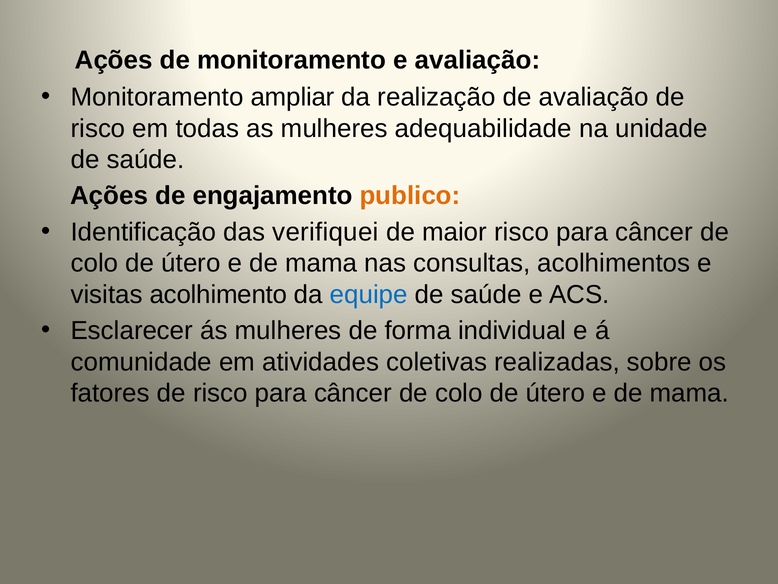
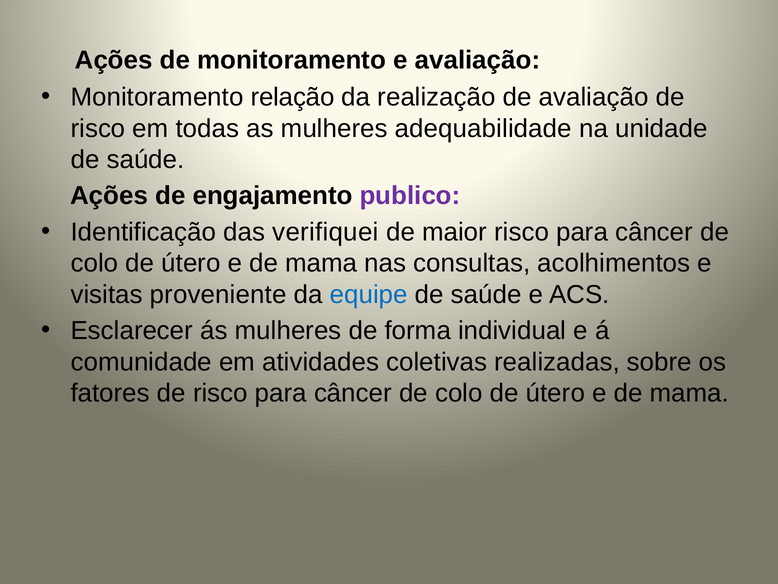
ampliar: ampliar -> relação
publico colour: orange -> purple
acolhimento: acolhimento -> proveniente
